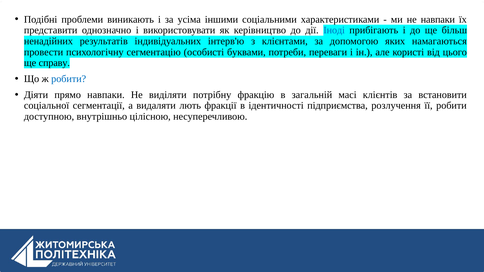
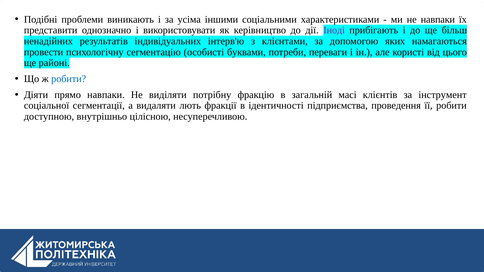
Іноді colour: blue -> purple
справу: справу -> районі
встановити: встановити -> інструмент
розлучення: розлучення -> проведення
